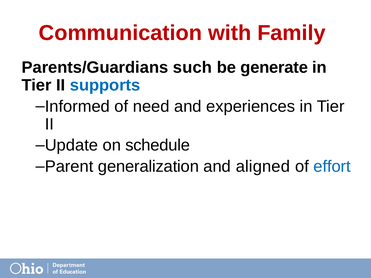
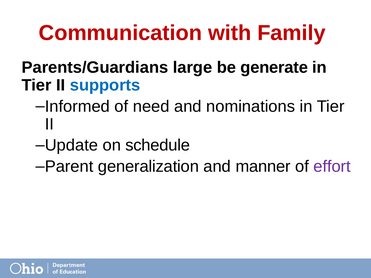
such: such -> large
experiences: experiences -> nominations
aligned: aligned -> manner
effort colour: blue -> purple
